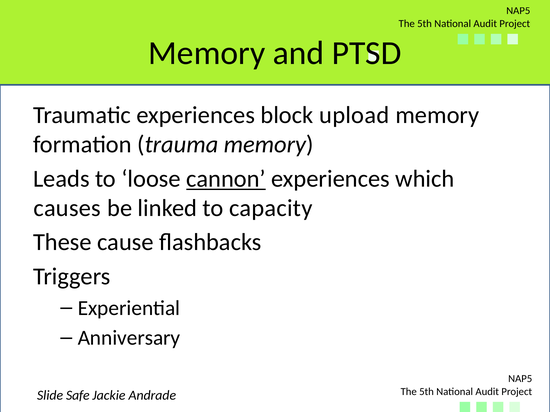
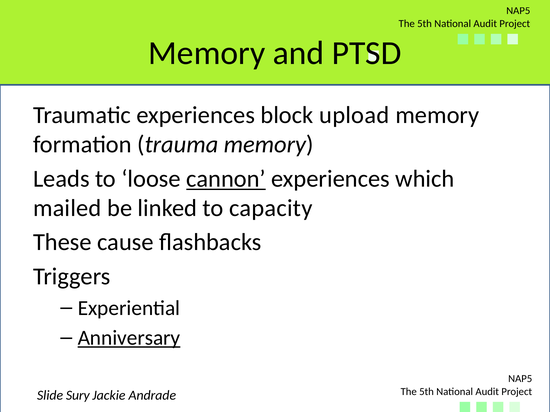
causes: causes -> mailed
Anniversary underline: none -> present
Safe: Safe -> Sury
